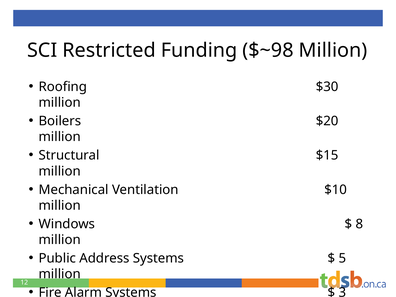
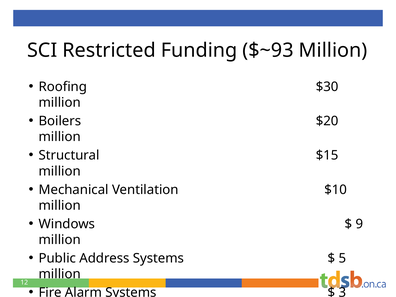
$~98: $~98 -> $~93
8: 8 -> 9
